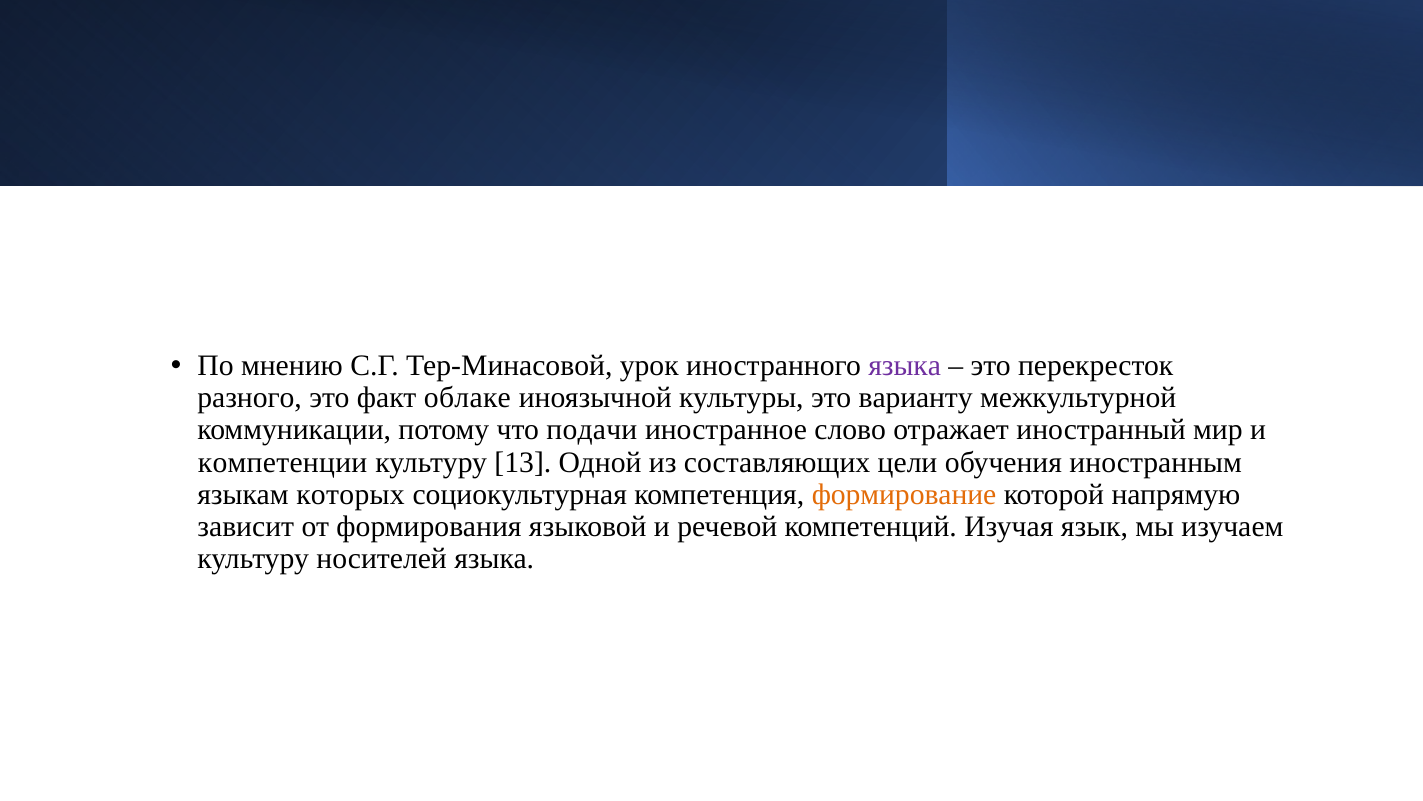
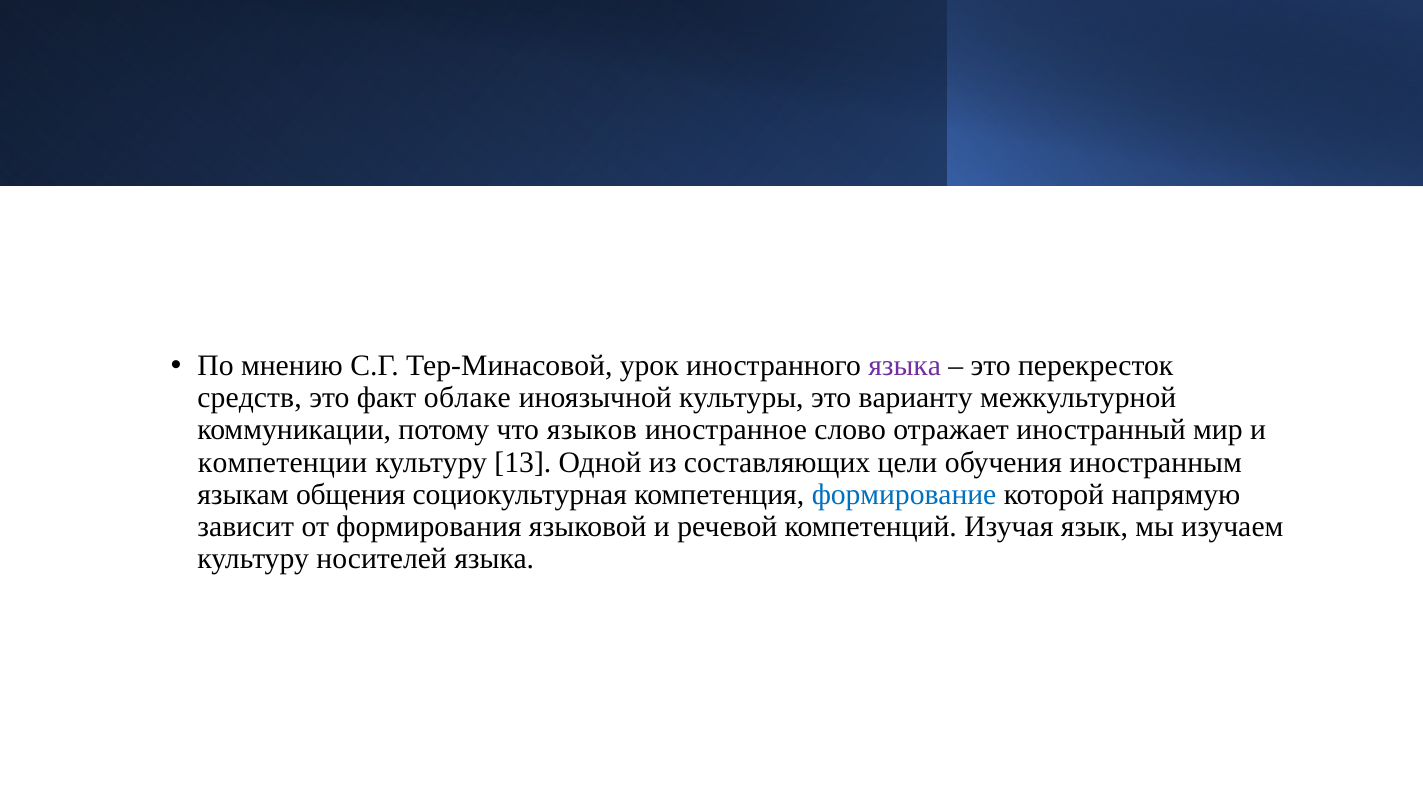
разного: разного -> средств
подачи: подачи -> языков
которых: которых -> общения
формирование colour: orange -> blue
